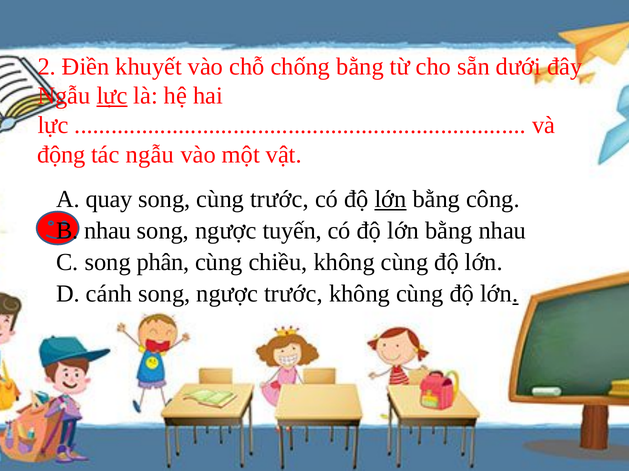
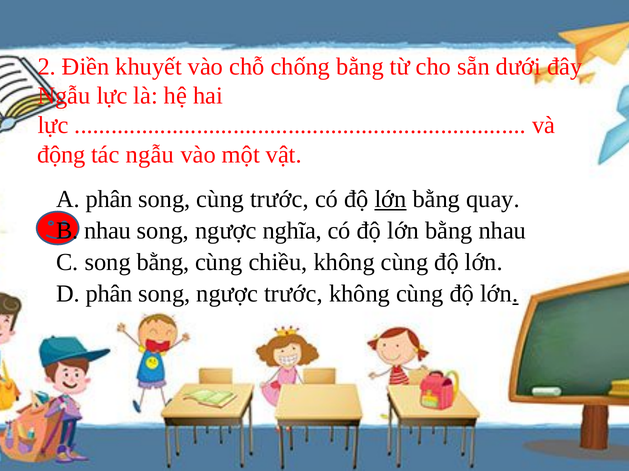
lực at (112, 96) underline: present -> none
A quay: quay -> phân
công: công -> quay
tuyến: tuyến -> nghĩa
song phân: phân -> bằng
D cánh: cánh -> phân
